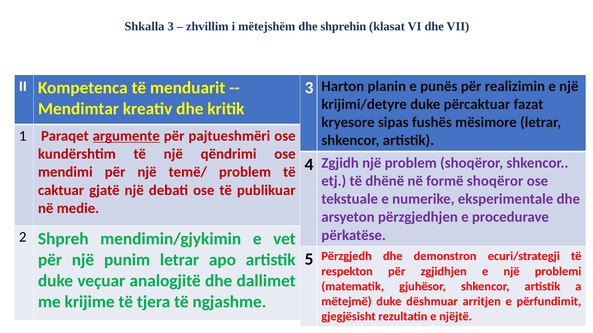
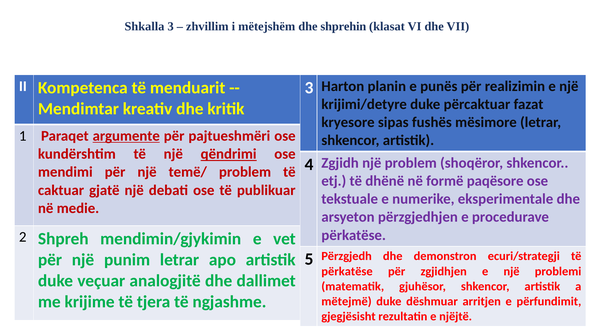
qëndrimi underline: none -> present
formë shoqëror: shoqëror -> paqësore
respekton at (347, 272): respekton -> përkatëse
